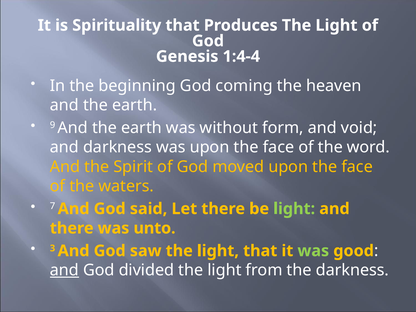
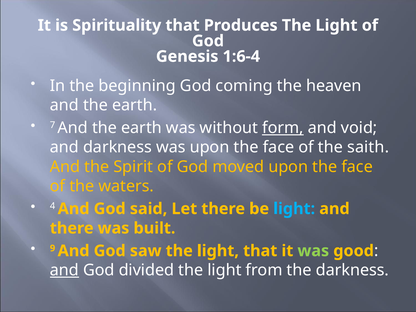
1:4-4: 1:4-4 -> 1:6-4
9: 9 -> 7
form underline: none -> present
word: word -> saith
7: 7 -> 4
light at (294, 209) colour: light green -> light blue
unto: unto -> built
3: 3 -> 9
